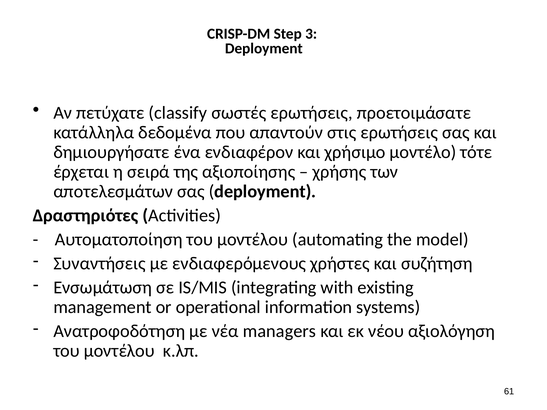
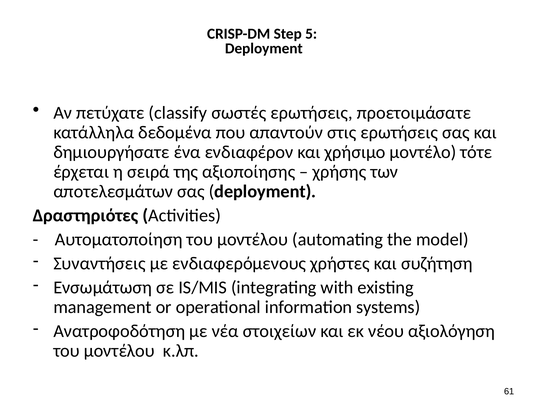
3: 3 -> 5
managers: managers -> στοιχείων
